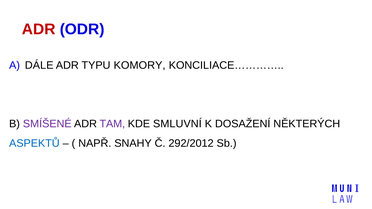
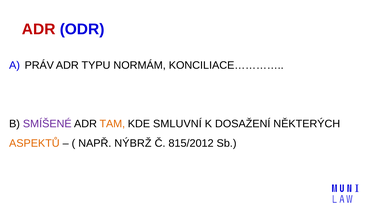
DÁLE: DÁLE -> PRÁV
KOMORY: KOMORY -> NORMÁM
TAM colour: purple -> orange
ASPEKTŮ colour: blue -> orange
SNAHY: SNAHY -> NÝBRŽ
292/2012: 292/2012 -> 815/2012
